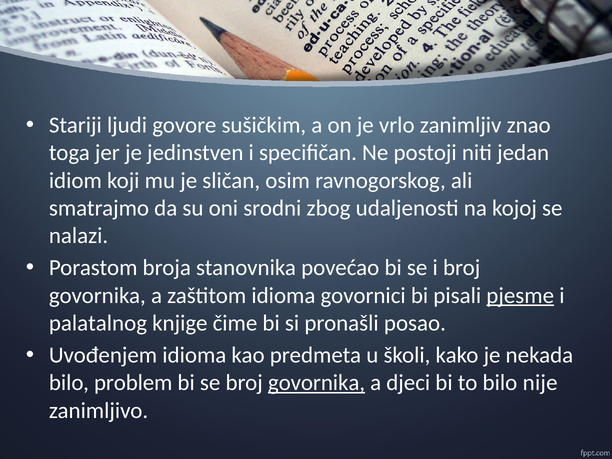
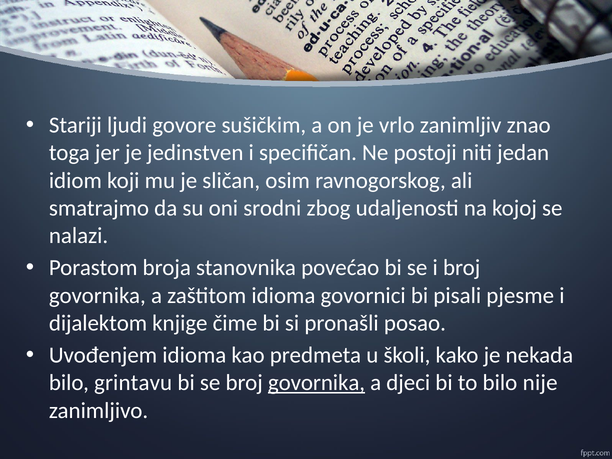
pjesme underline: present -> none
palatalnog: palatalnog -> dijalektom
problem: problem -> grintavu
